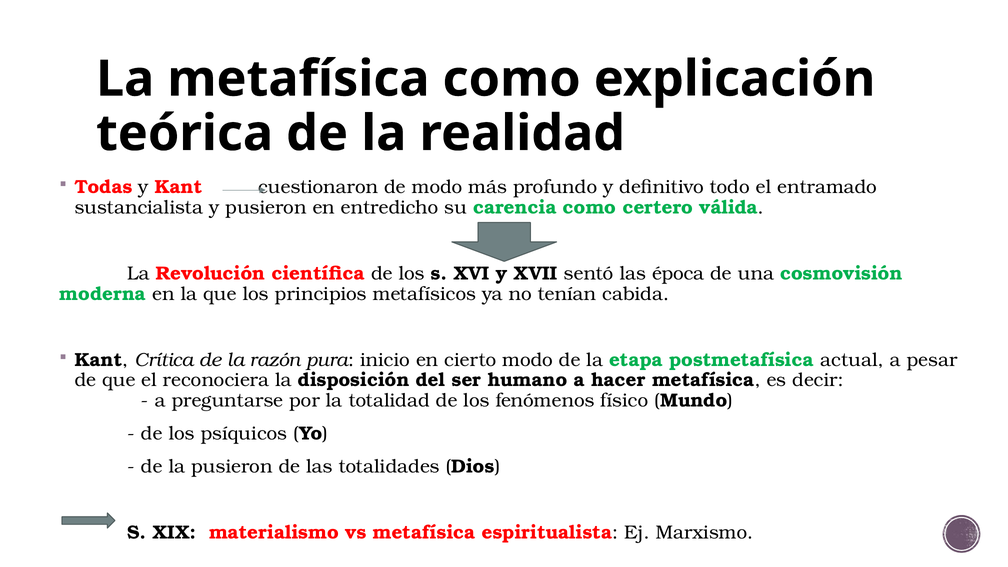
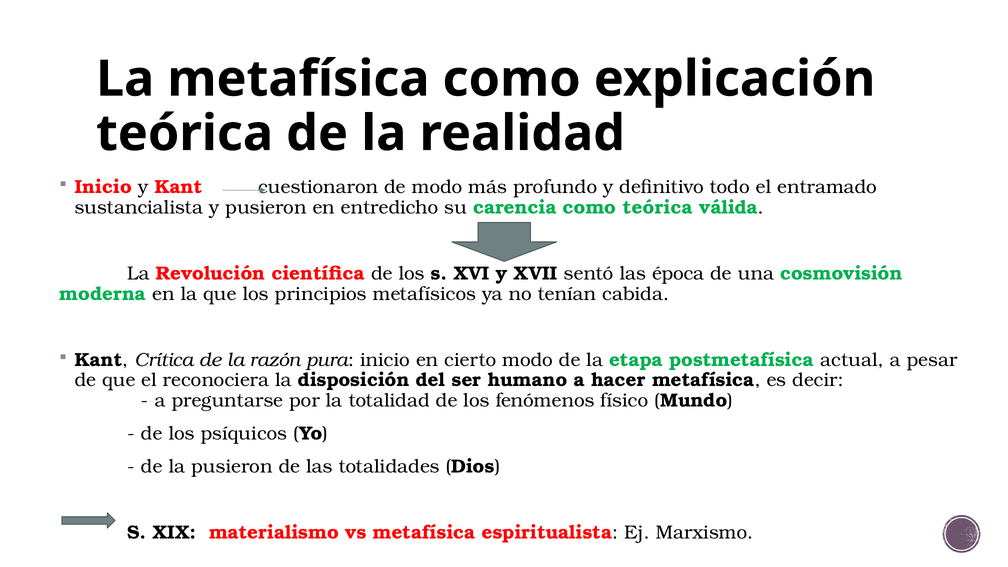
Todas at (103, 187): Todas -> Inicio
como certero: certero -> teórica
